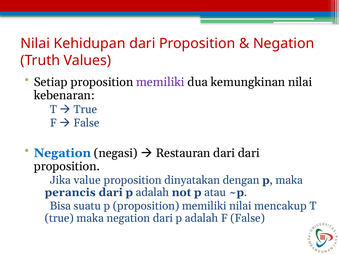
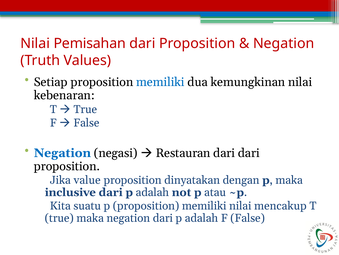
Kehidupan: Kehidupan -> Pemisahan
memiliki at (160, 82) colour: purple -> blue
perancis: perancis -> inclusive
Bisa: Bisa -> Kita
